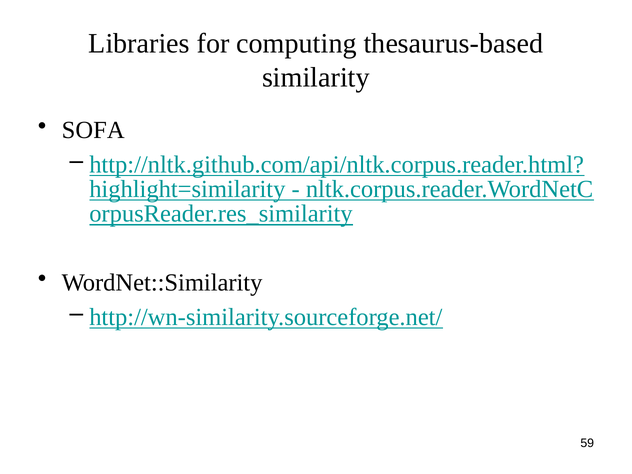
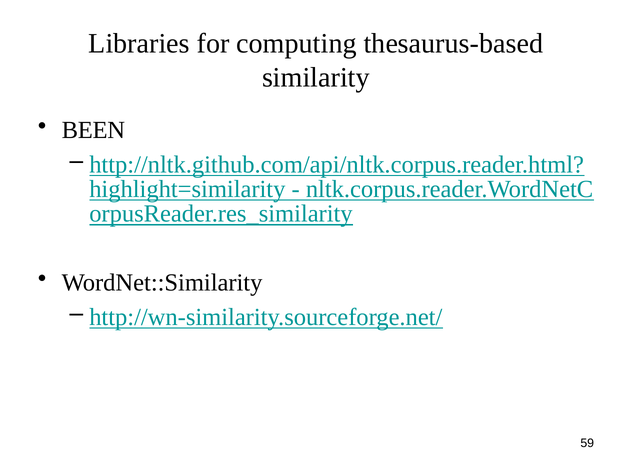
SOFA: SOFA -> BEEN
